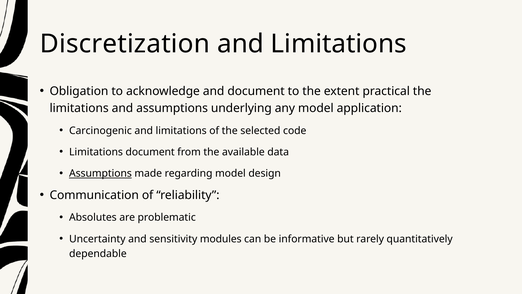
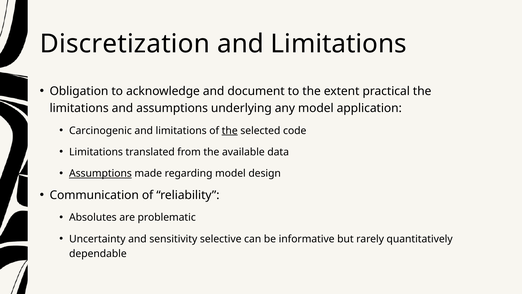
the at (230, 130) underline: none -> present
Limitations document: document -> translated
modules: modules -> selective
